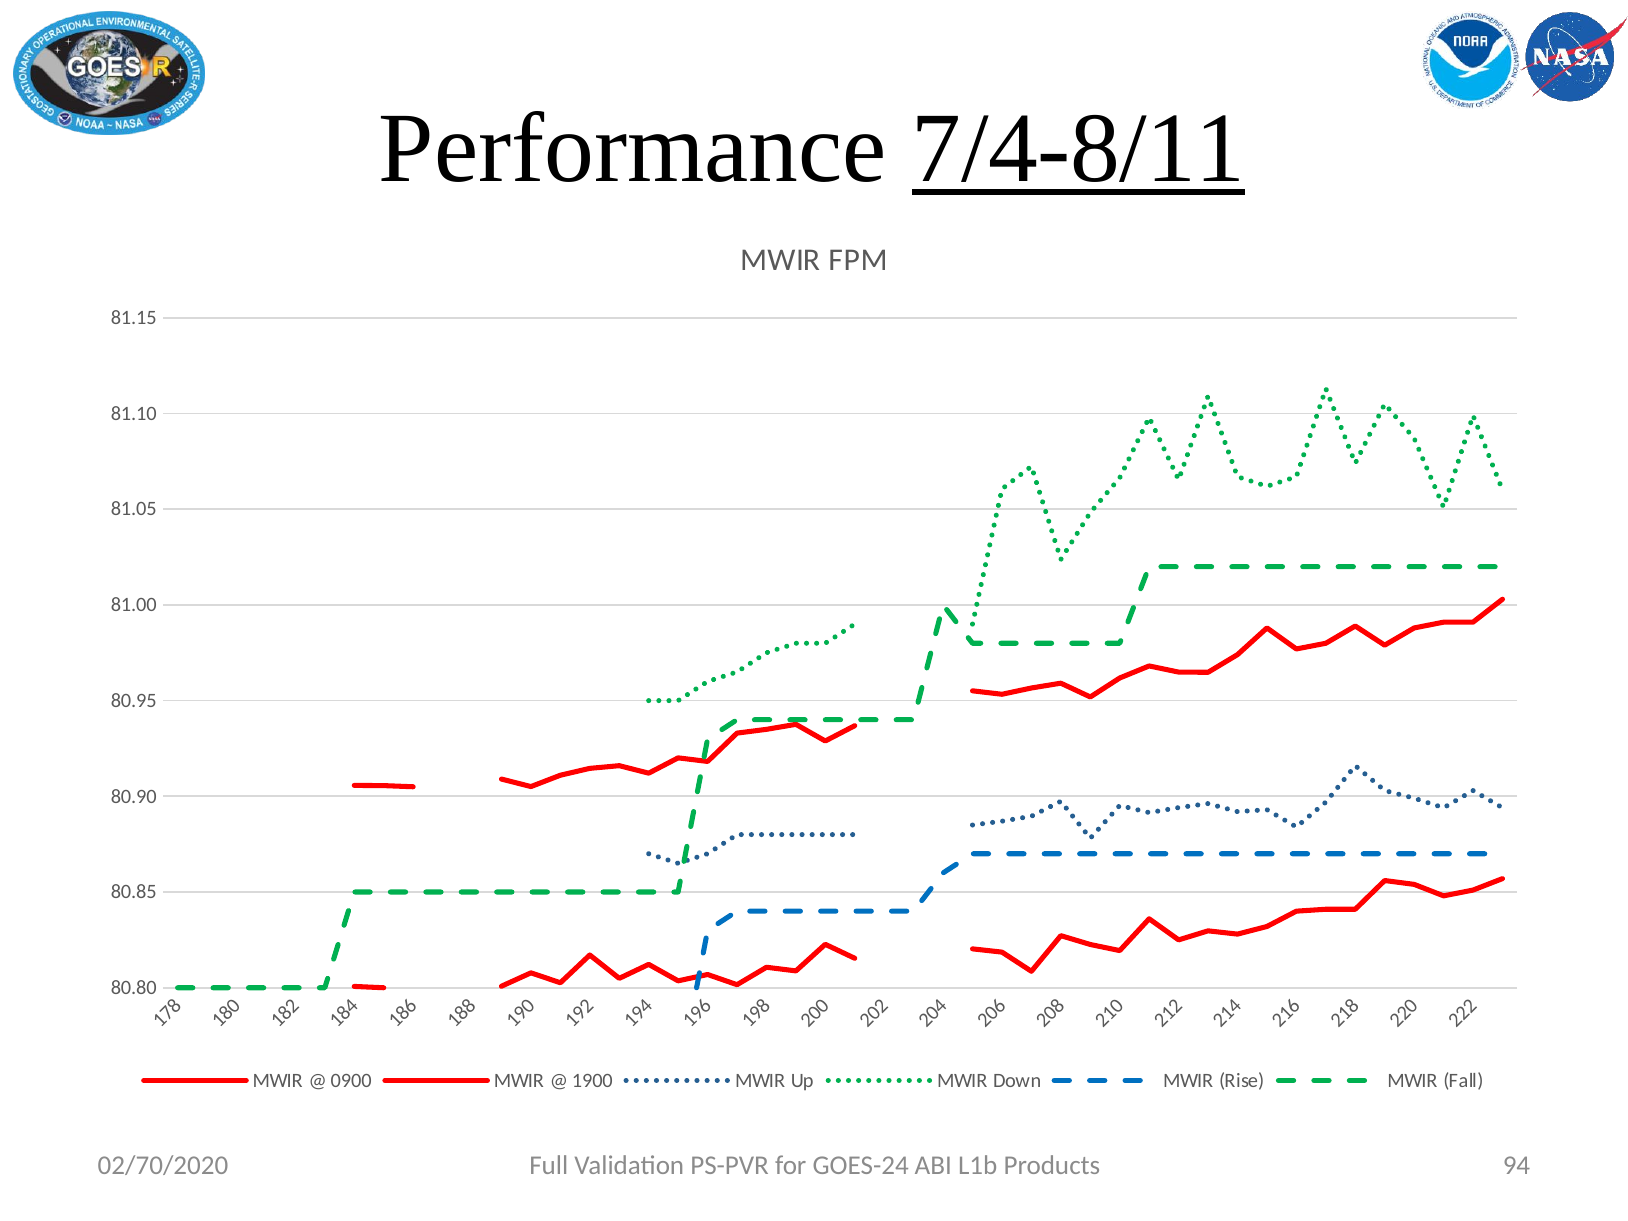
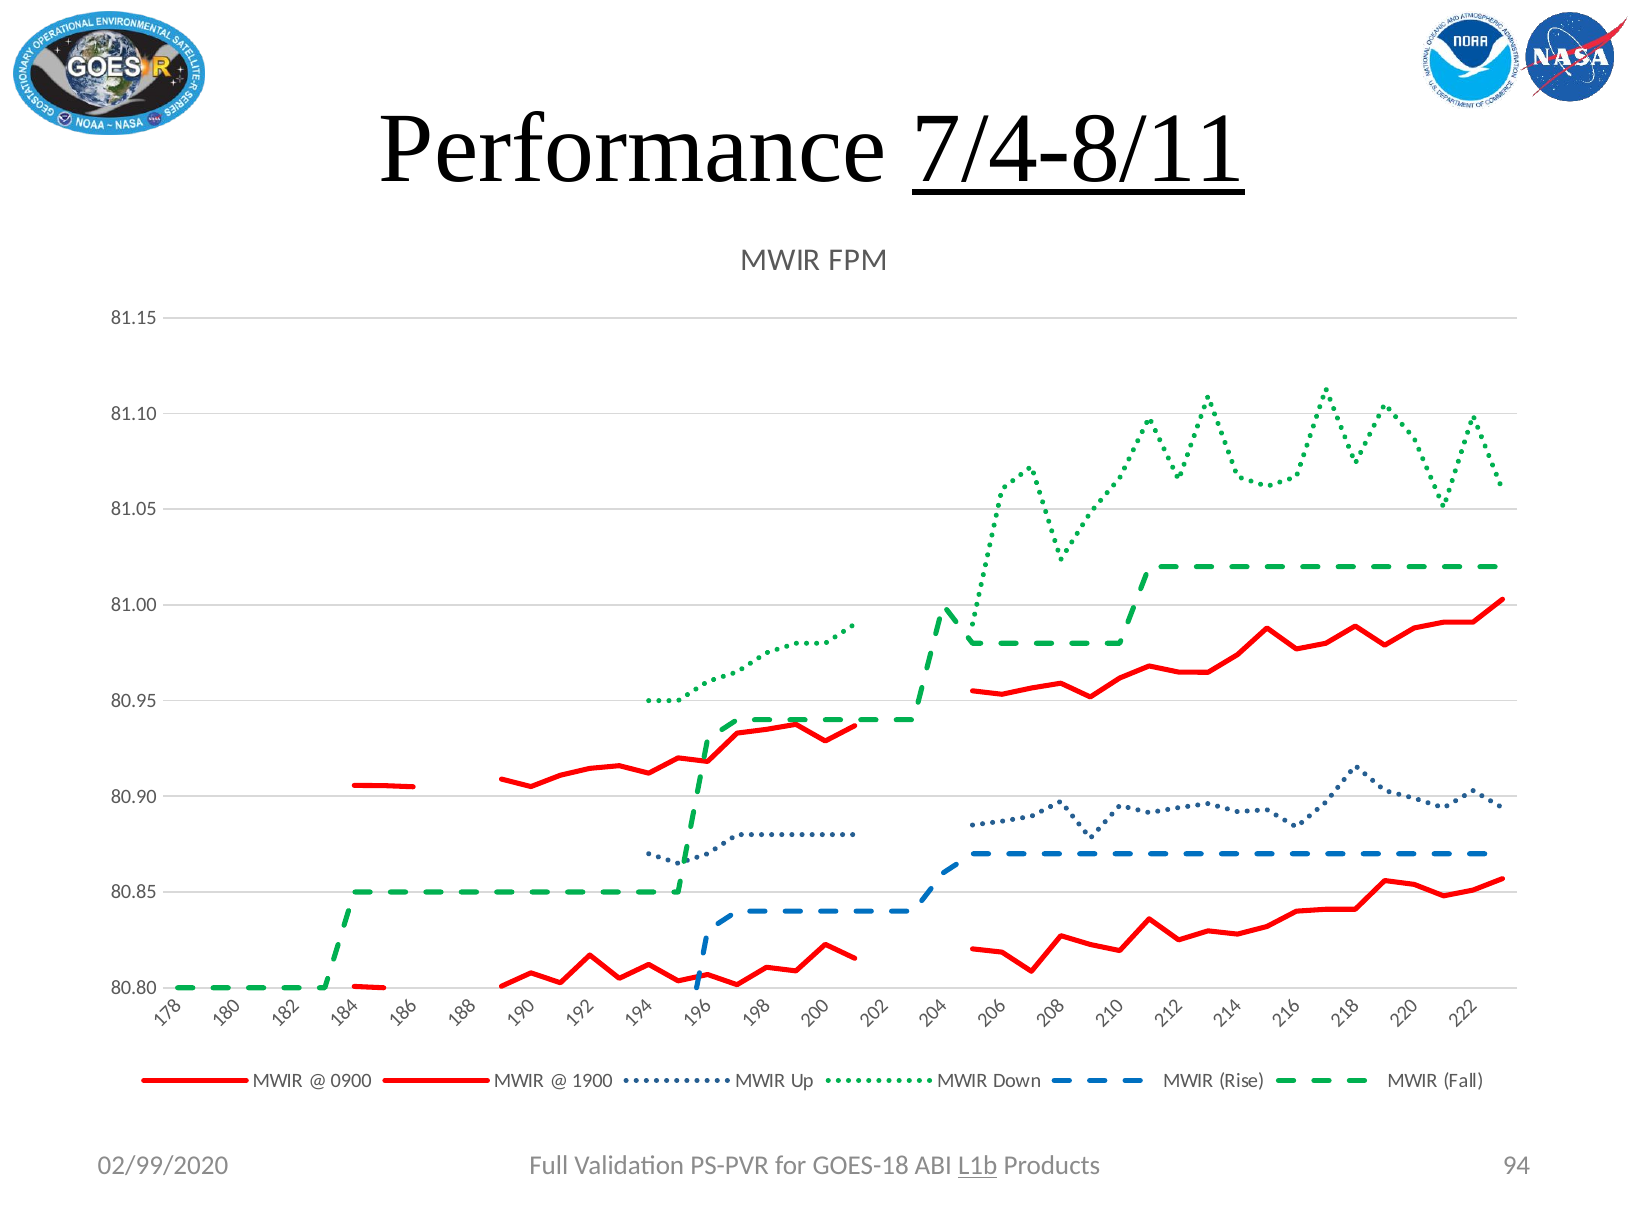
GOES-24: GOES-24 -> GOES-18
L1b underline: none -> present
02/70/2020: 02/70/2020 -> 02/99/2020
